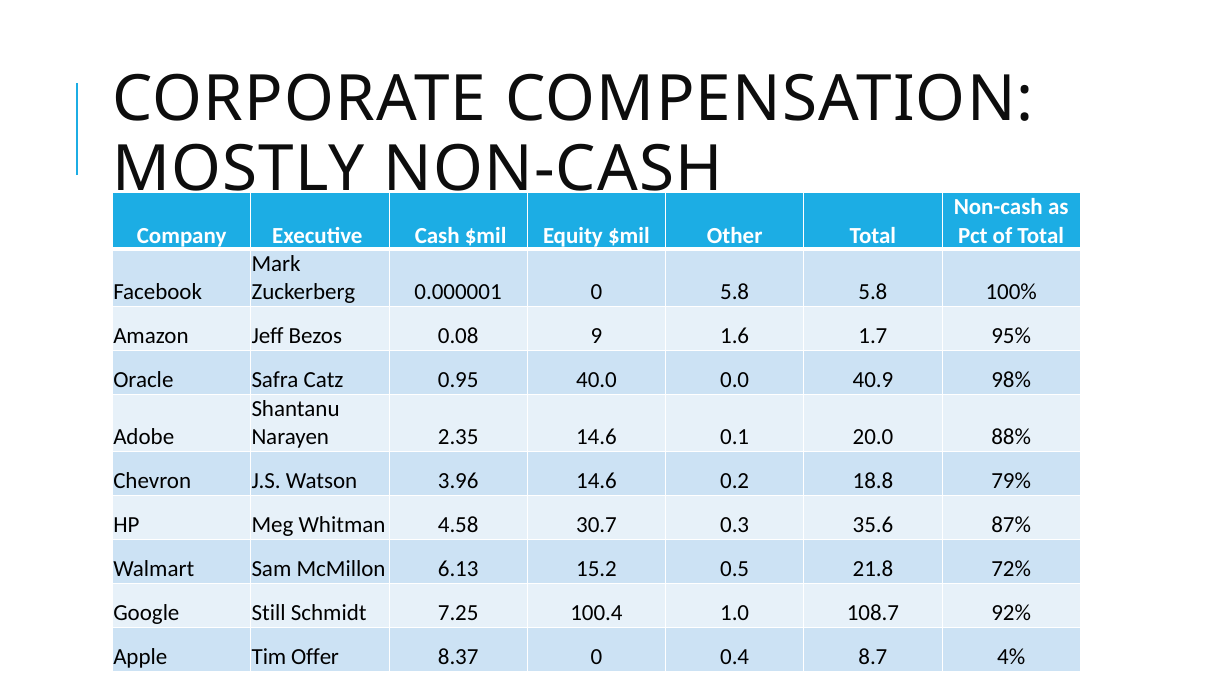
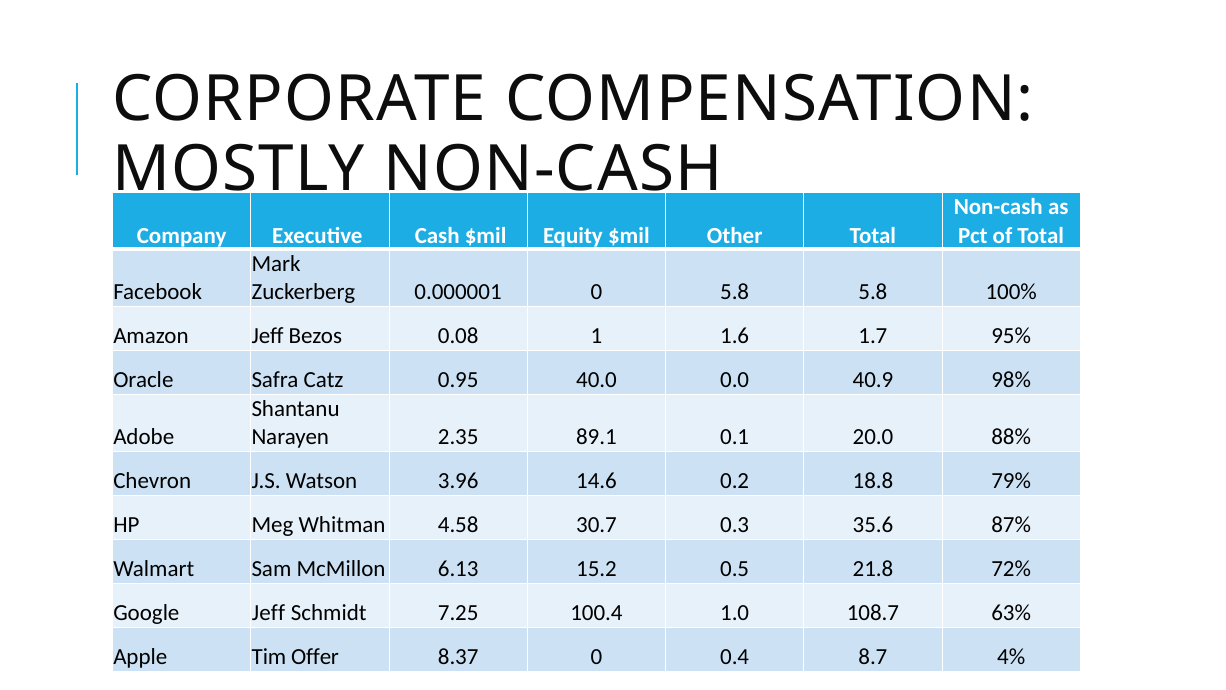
9: 9 -> 1
2.35 14.6: 14.6 -> 89.1
Google Still: Still -> Jeff
92%: 92% -> 63%
